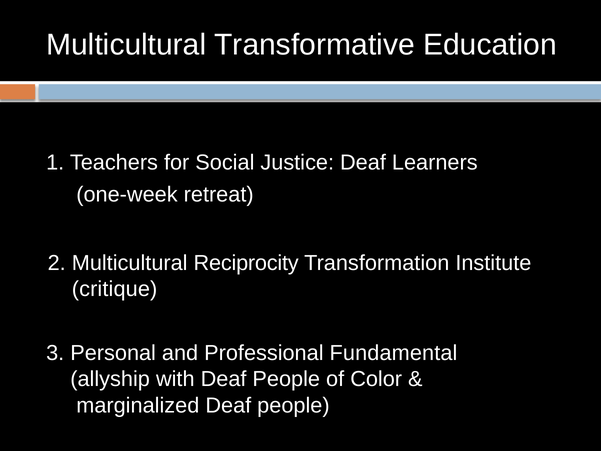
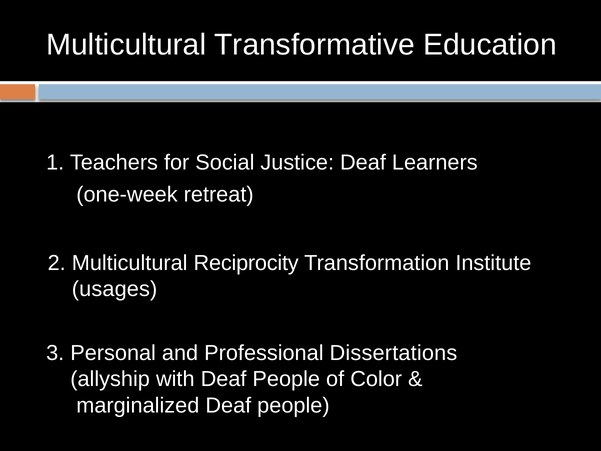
critique: critique -> usages
Fundamental: Fundamental -> Dissertations
